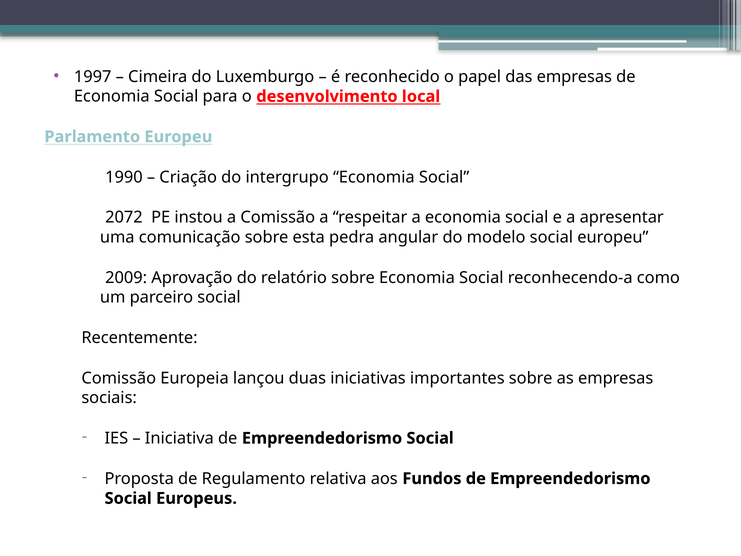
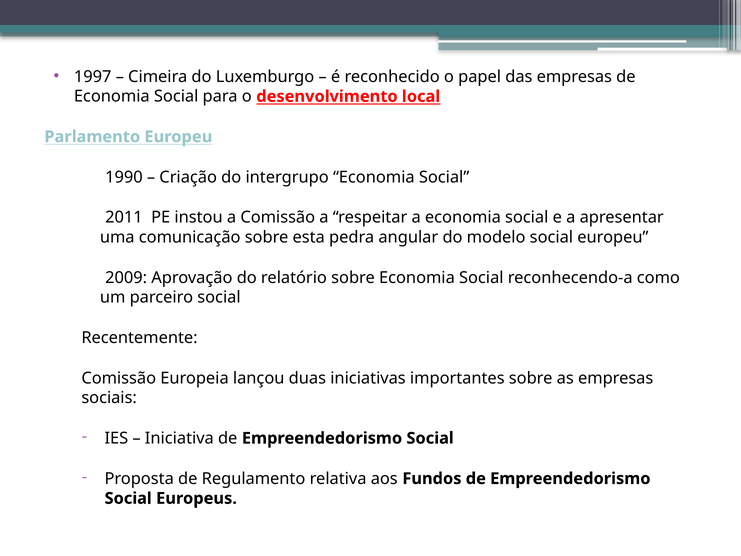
2072: 2072 -> 2011
